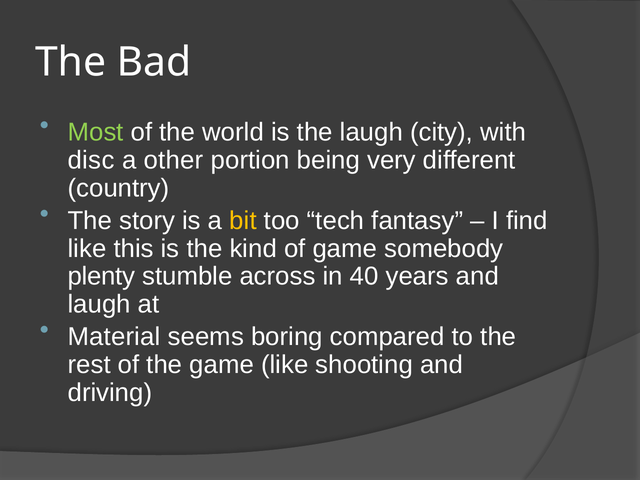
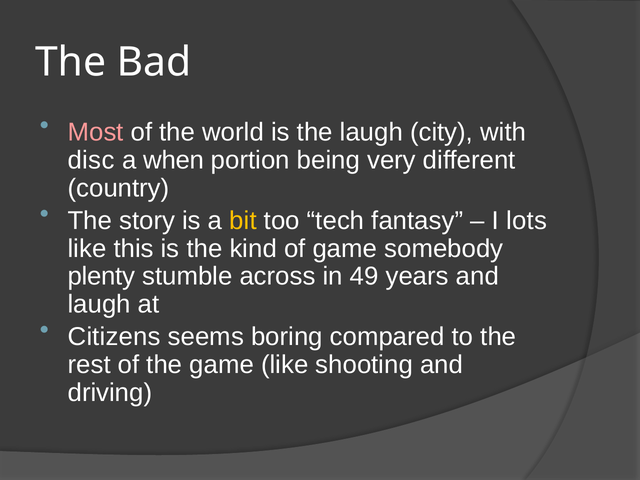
Most colour: light green -> pink
other: other -> when
find: find -> lots
40: 40 -> 49
Material: Material -> Citizens
